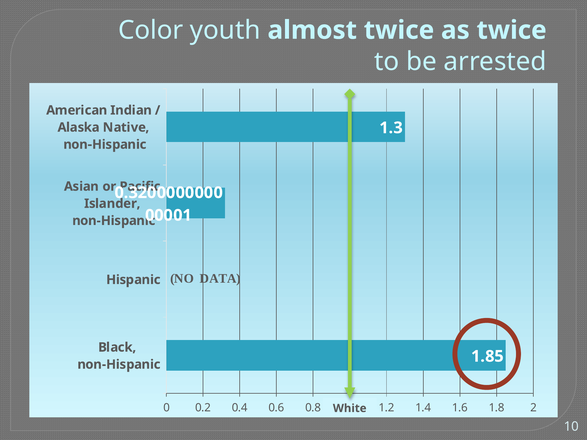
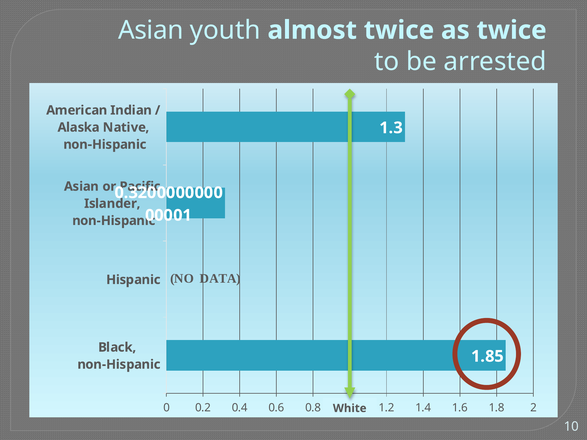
Color at (151, 30): Color -> Asian
